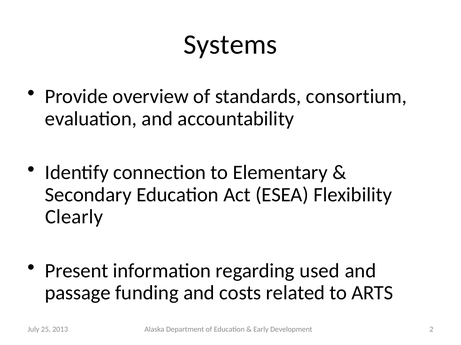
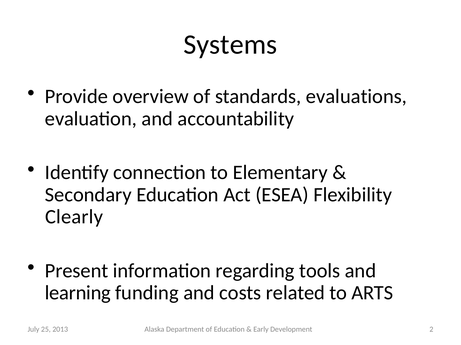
consortium: consortium -> evaluations
used: used -> tools
passage: passage -> learning
